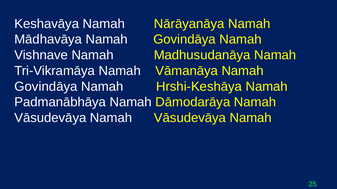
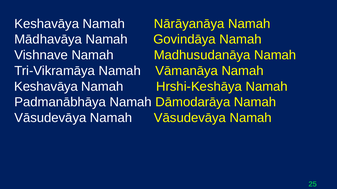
Govindāya at (46, 87): Govindāya -> Keshavāya
